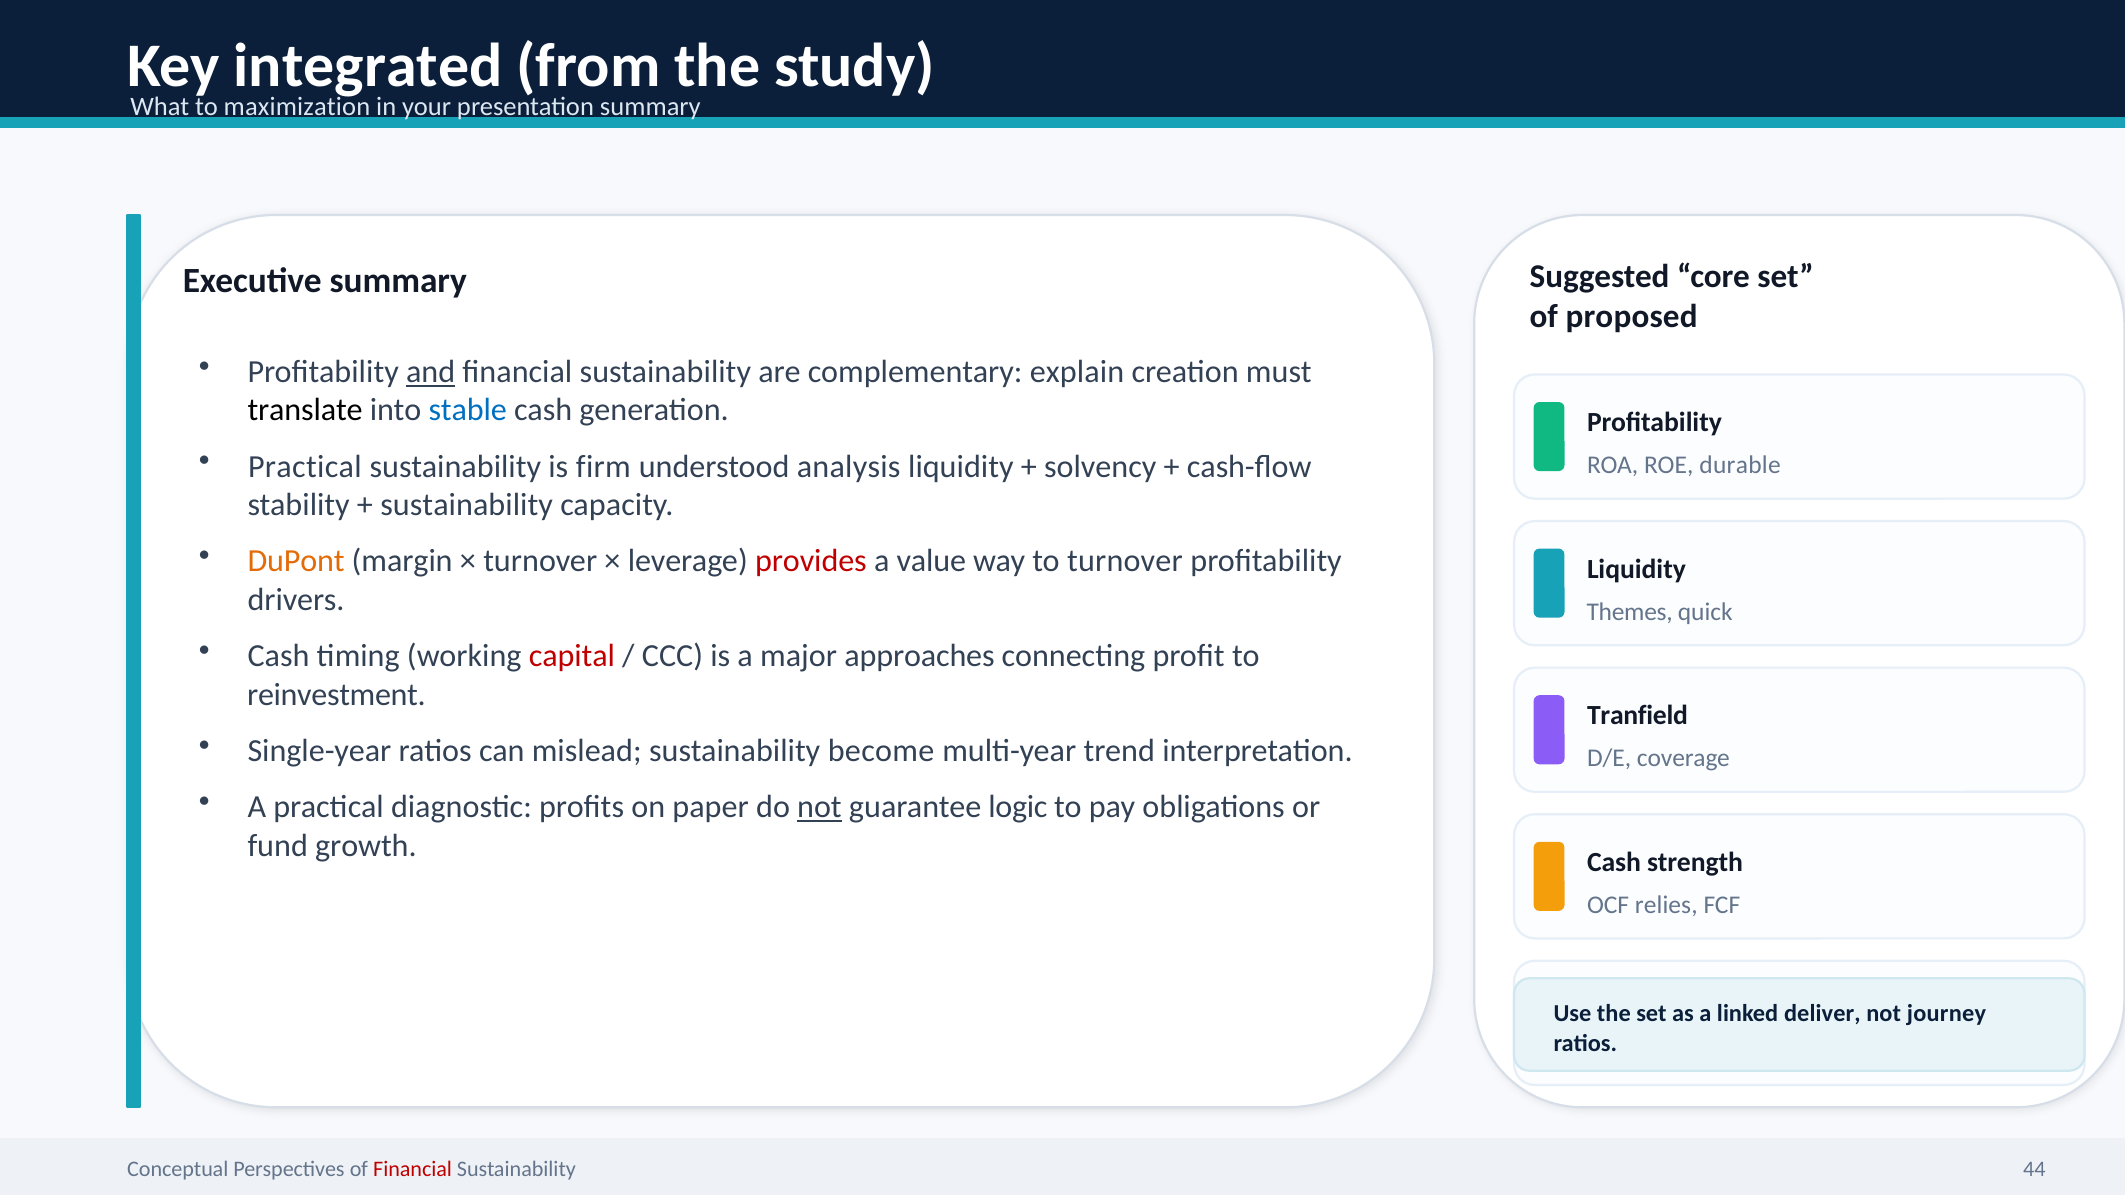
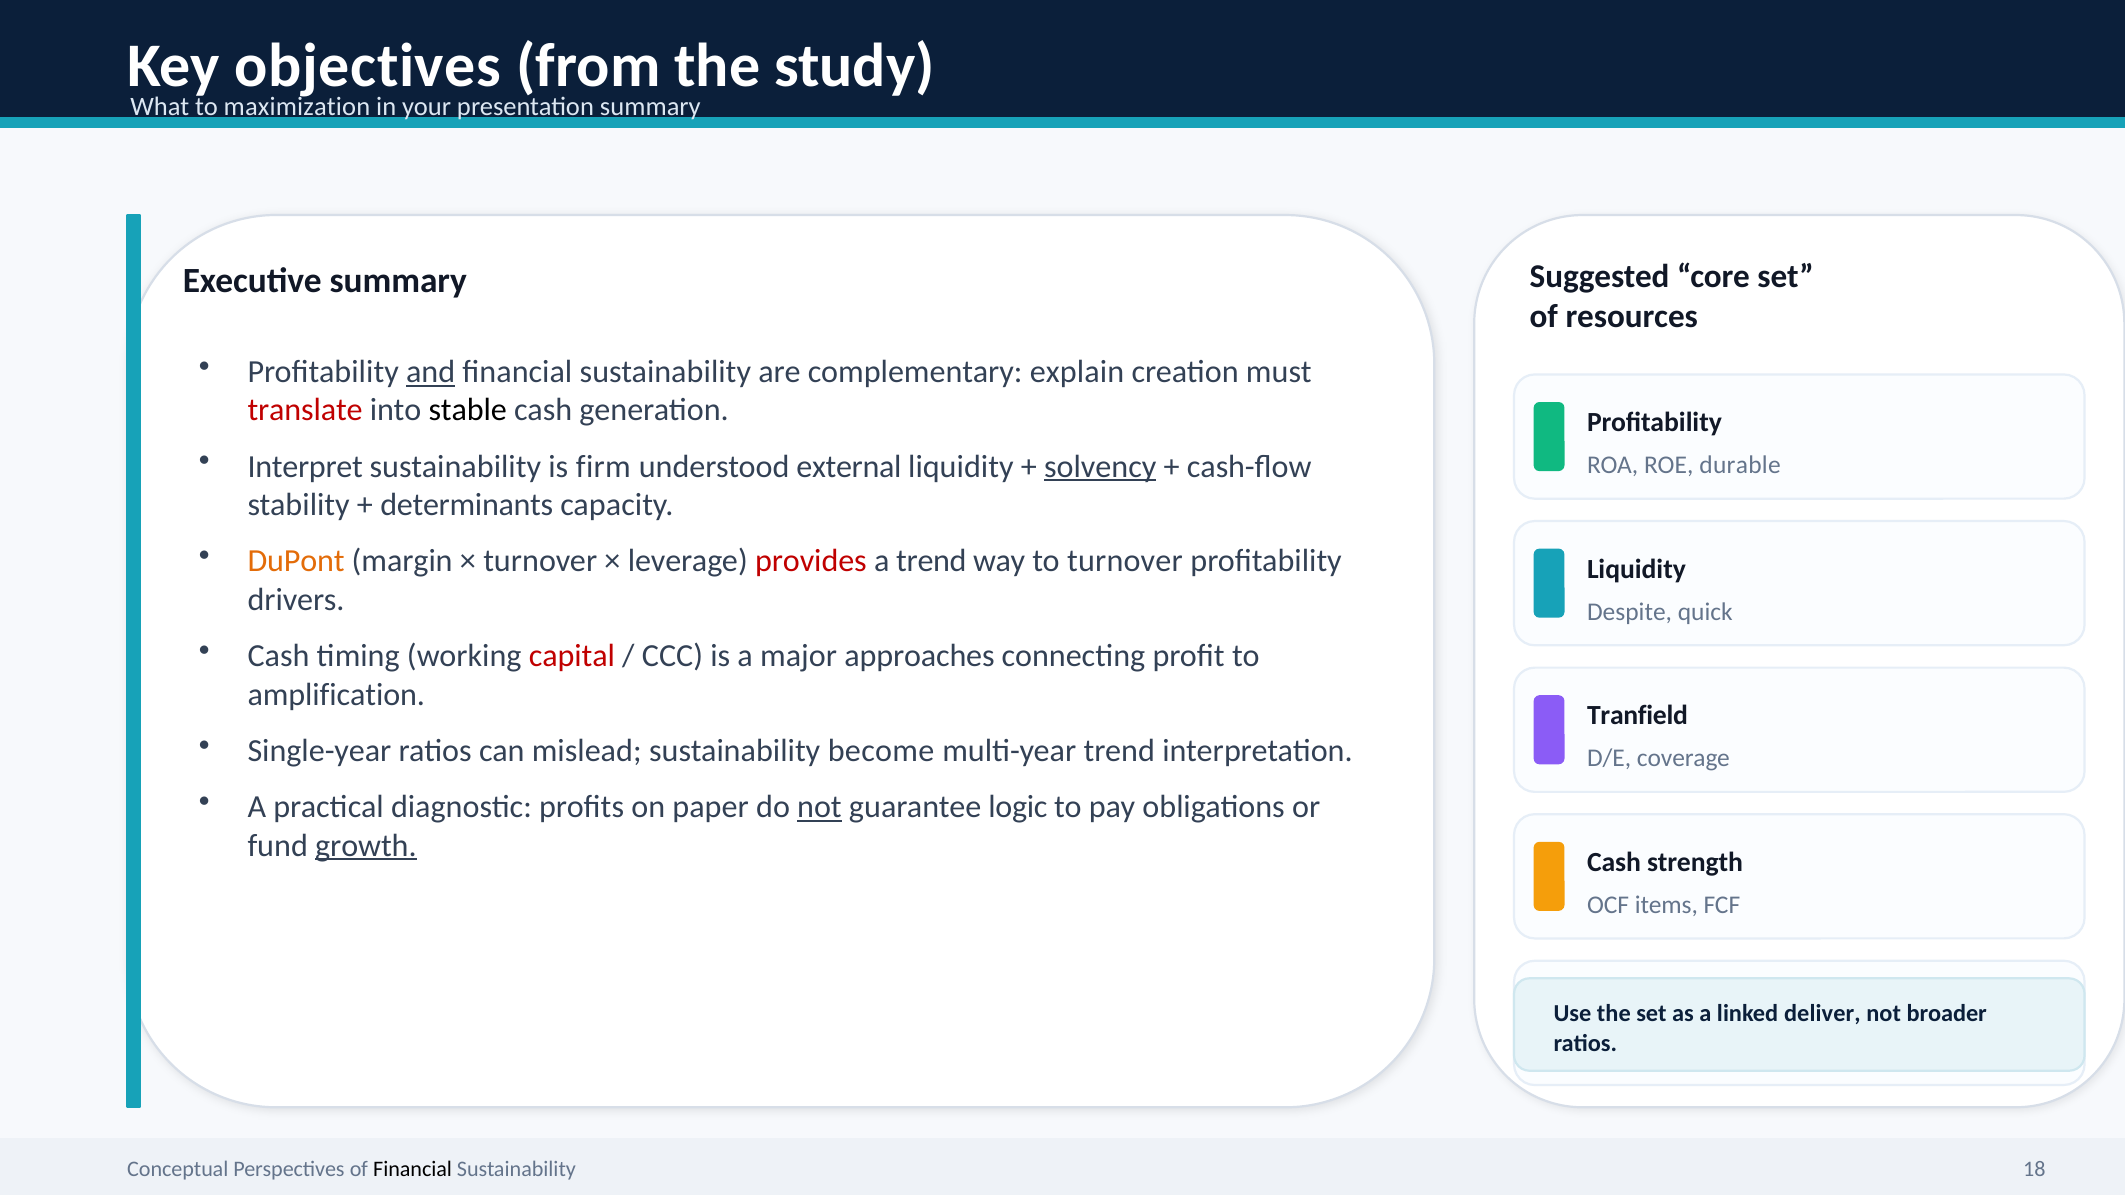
integrated: integrated -> objectives
proposed: proposed -> resources
translate colour: black -> red
stable colour: blue -> black
Practical at (305, 467): Practical -> Interpret
analysis: analysis -> external
solvency underline: none -> present
sustainability at (467, 505): sustainability -> determinants
a value: value -> trend
Themes: Themes -> Despite
reinvestment: reinvestment -> amplification
growth underline: none -> present
relies: relies -> items
journey: journey -> broader
Financial at (413, 1170) colour: red -> black
44: 44 -> 18
